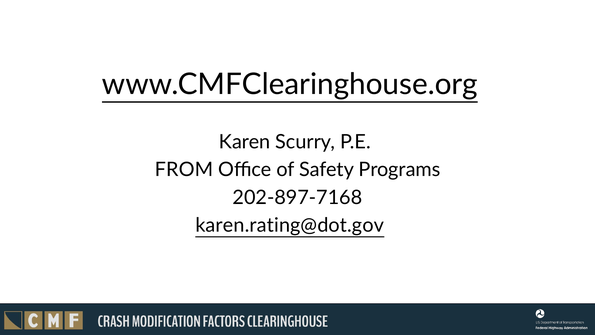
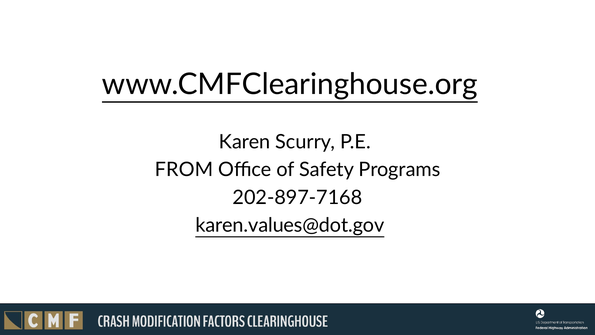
karen.rating@dot.gov: karen.rating@dot.gov -> karen.values@dot.gov
